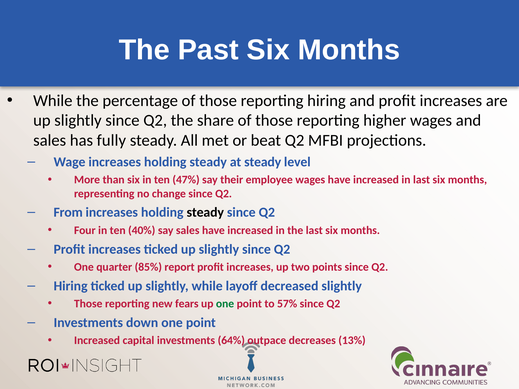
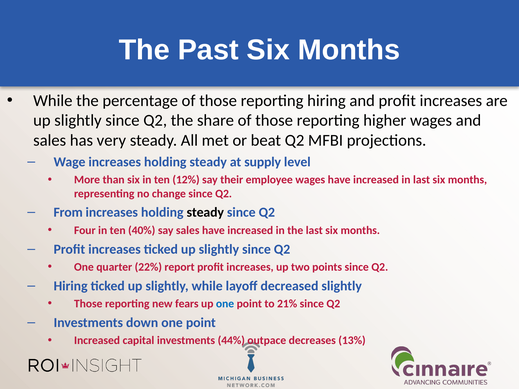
fully: fully -> very
at steady: steady -> supply
47%: 47% -> 12%
85%: 85% -> 22%
one at (225, 304) colour: green -> blue
57%: 57% -> 21%
64%: 64% -> 44%
